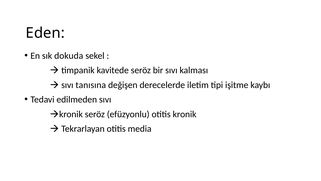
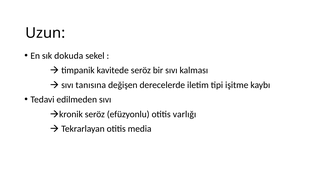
Eden: Eden -> Uzun
kronik: kronik -> varlığı
